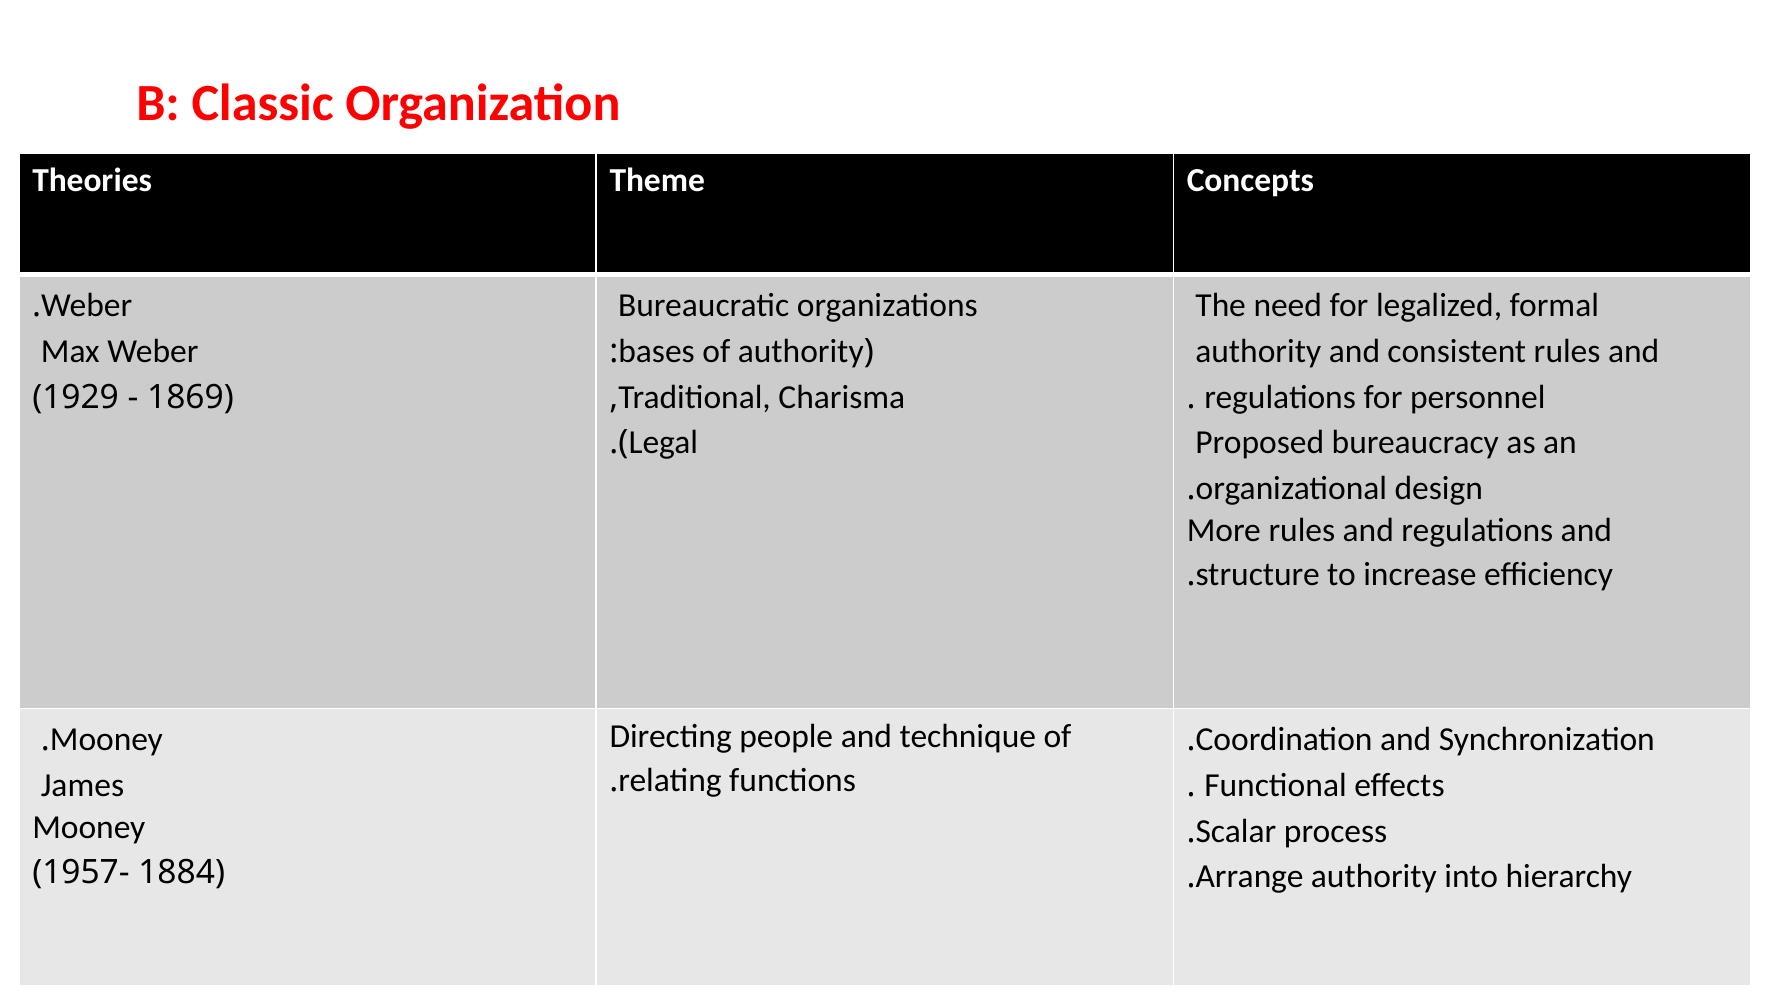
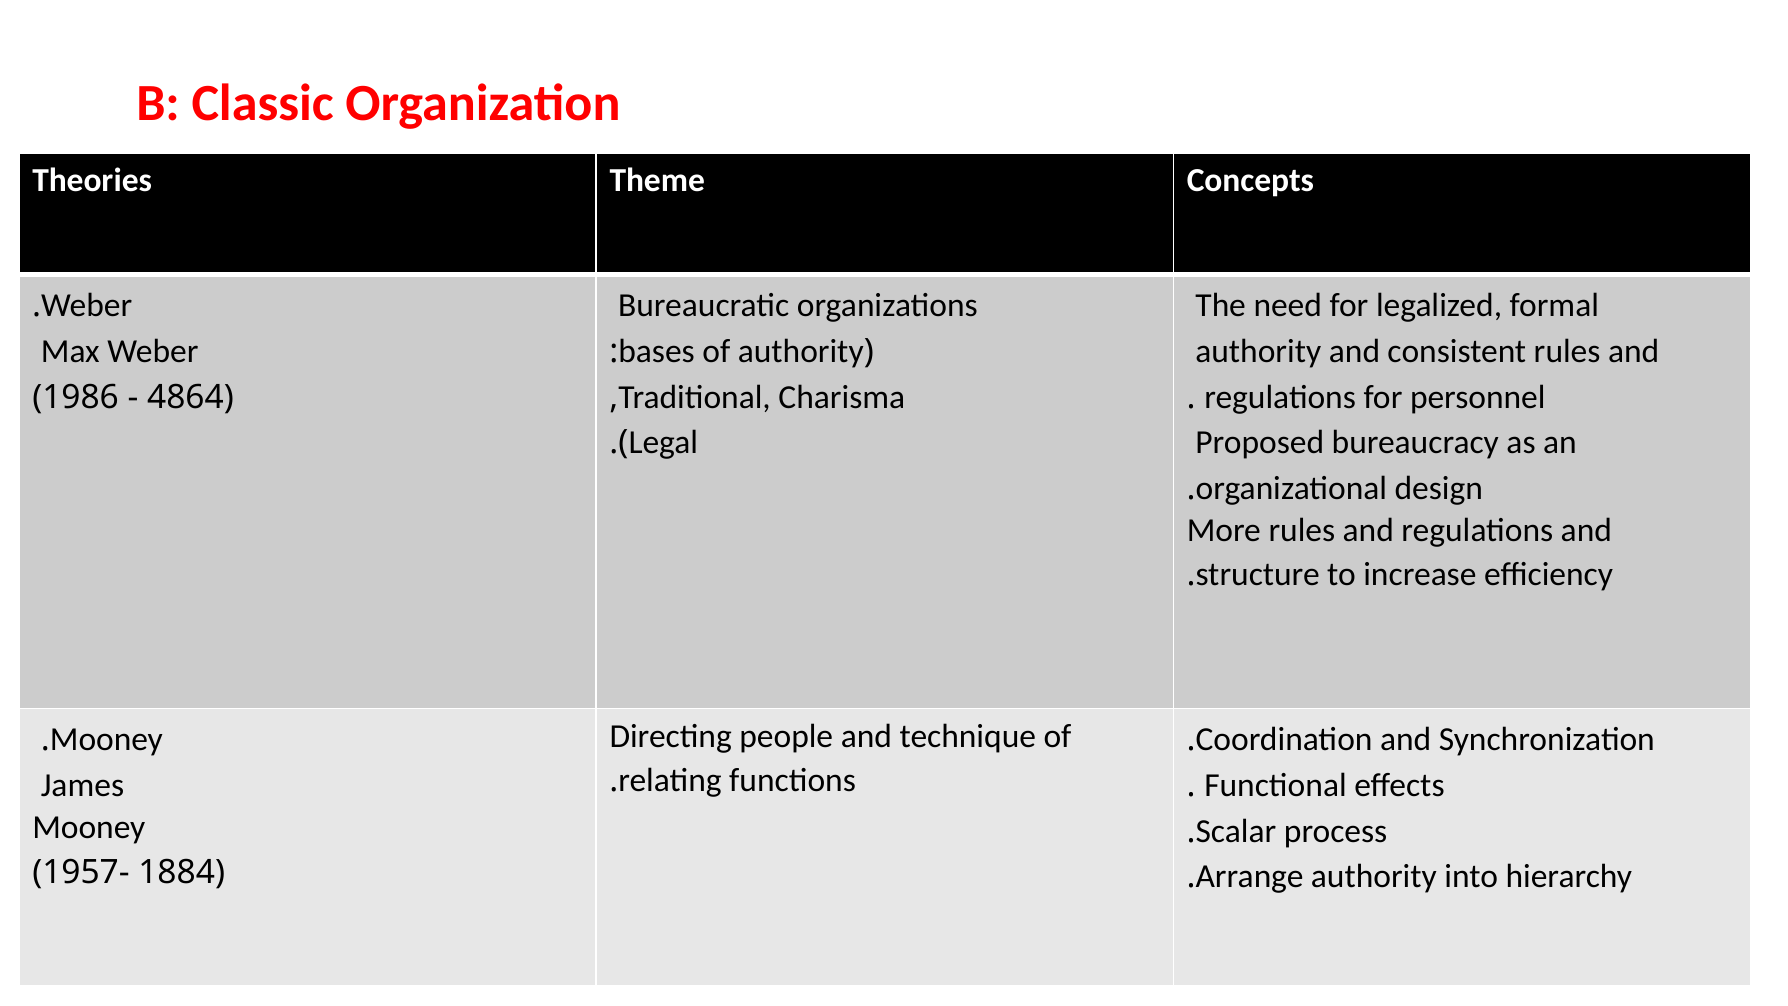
1929: 1929 -> 1986
1869: 1869 -> 4864
